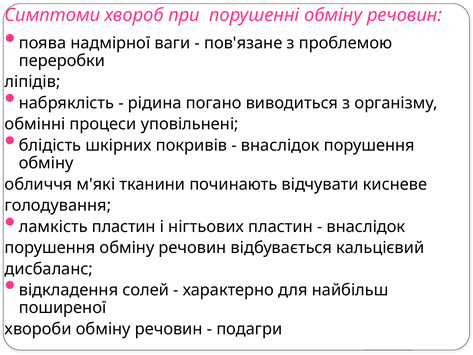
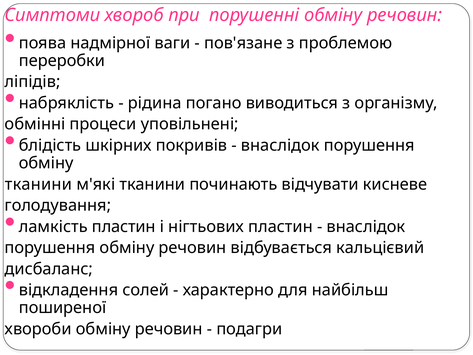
обличчя at (39, 184): обличчя -> тканини
